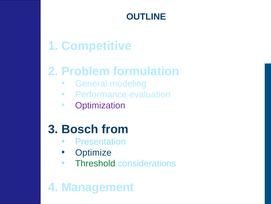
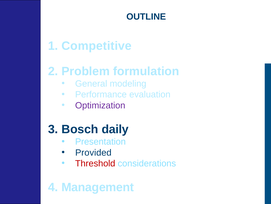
from: from -> daily
Optimize: Optimize -> Provided
Threshold colour: green -> red
